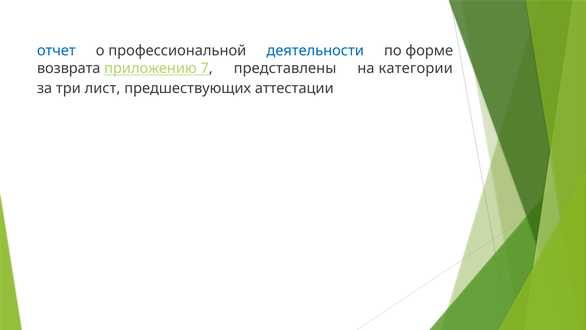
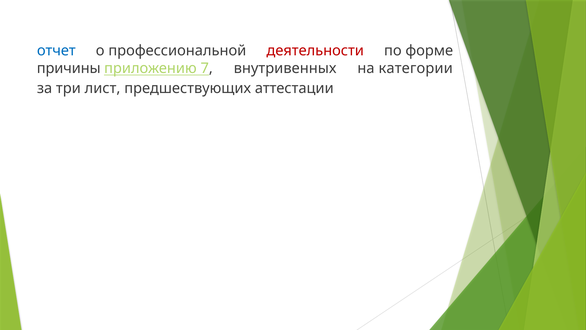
деятельности colour: blue -> red
возврата: возврата -> причины
представлены: представлены -> внутривенных
